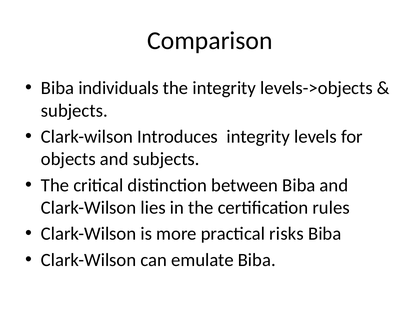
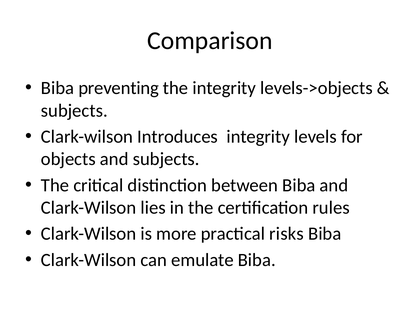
individuals: individuals -> preventing
